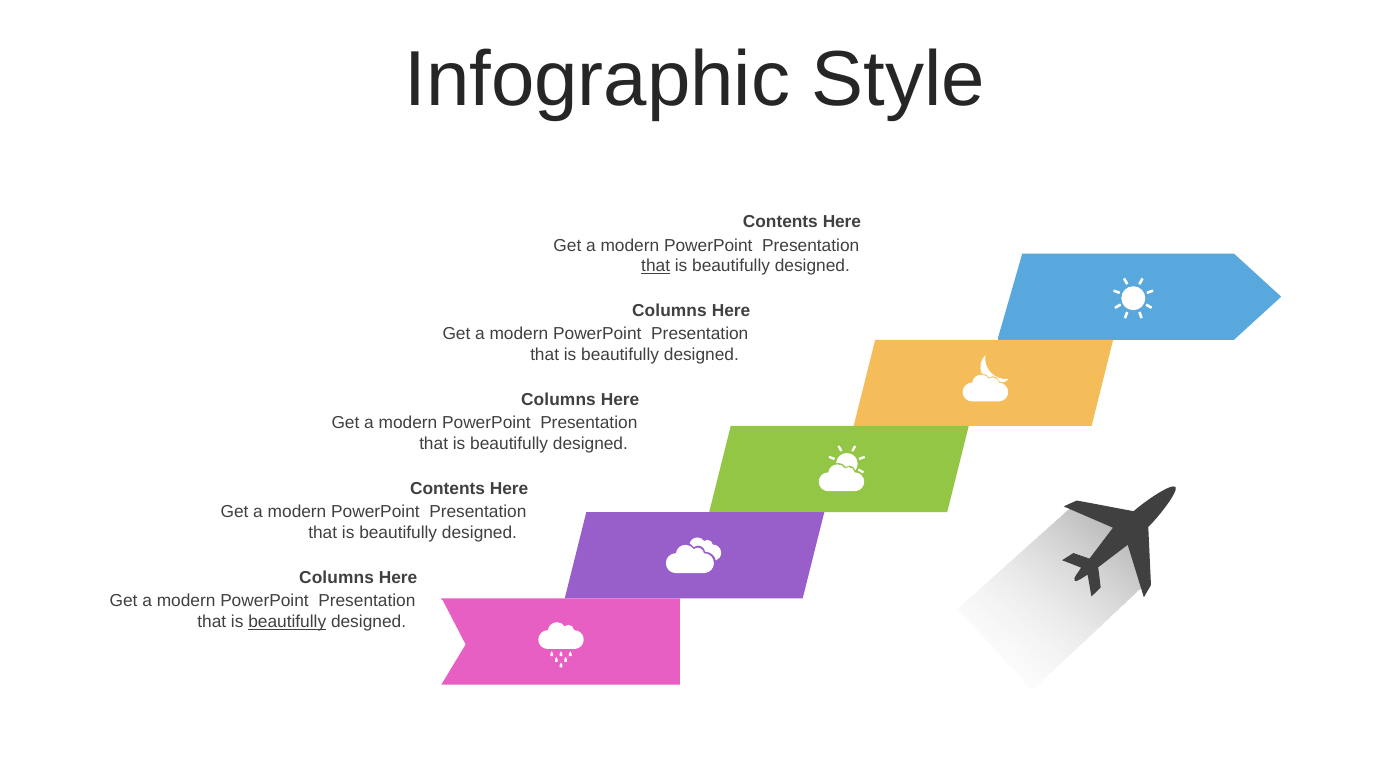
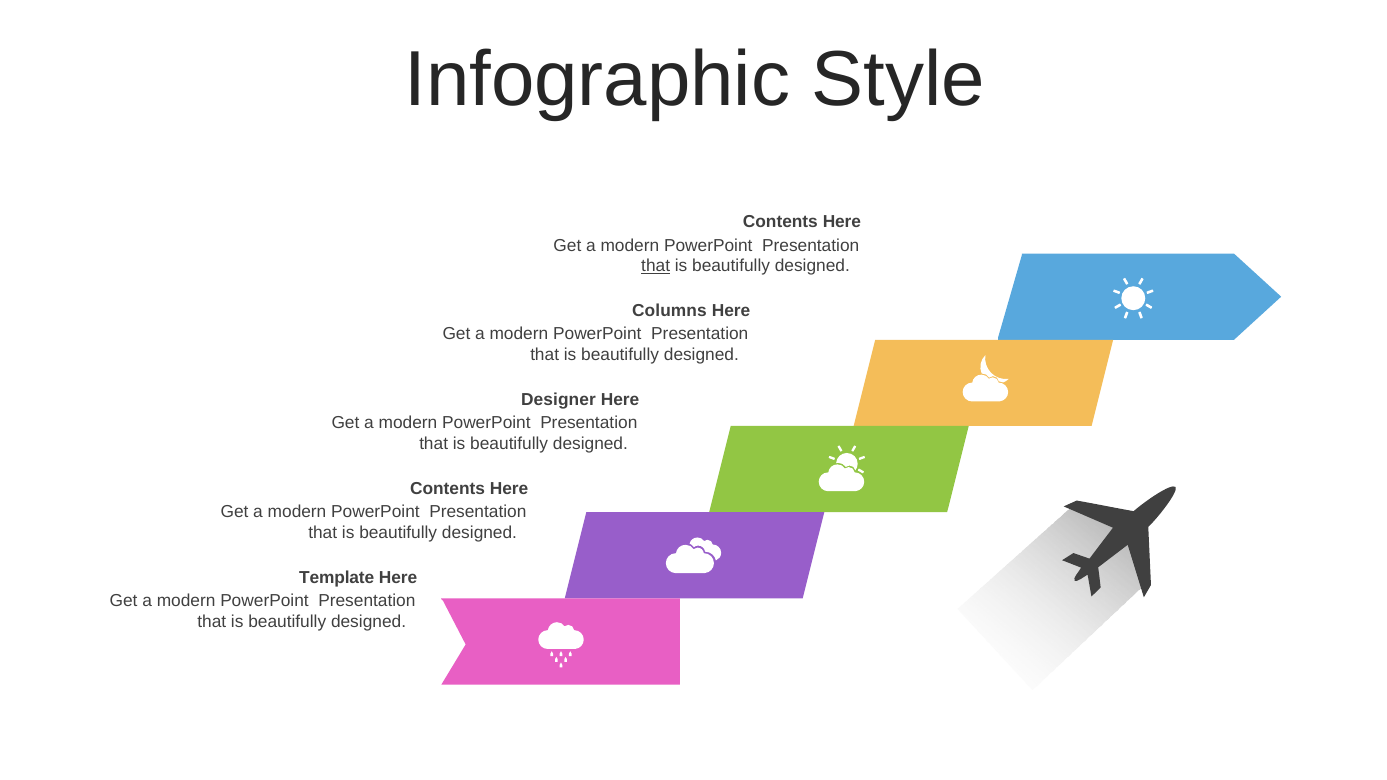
Columns at (558, 400): Columns -> Designer
Columns at (337, 578): Columns -> Template
beautifully at (287, 622) underline: present -> none
